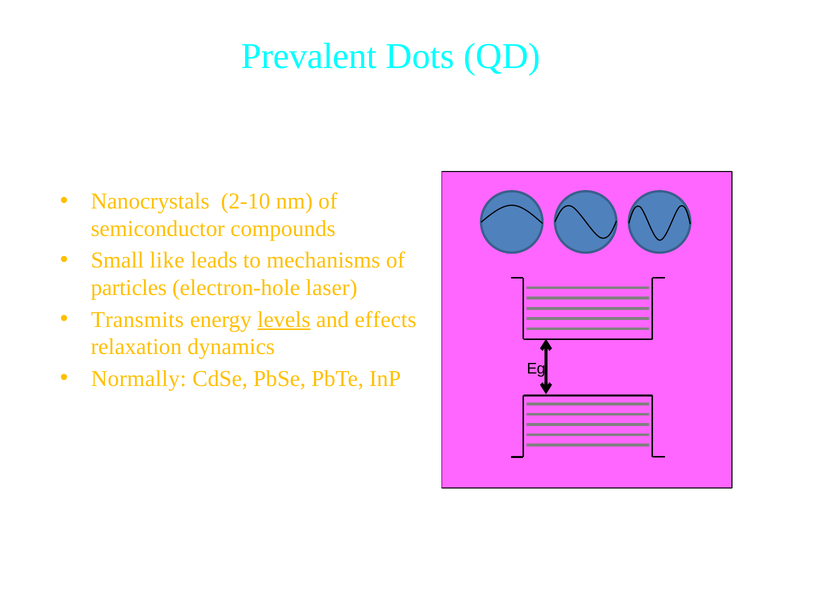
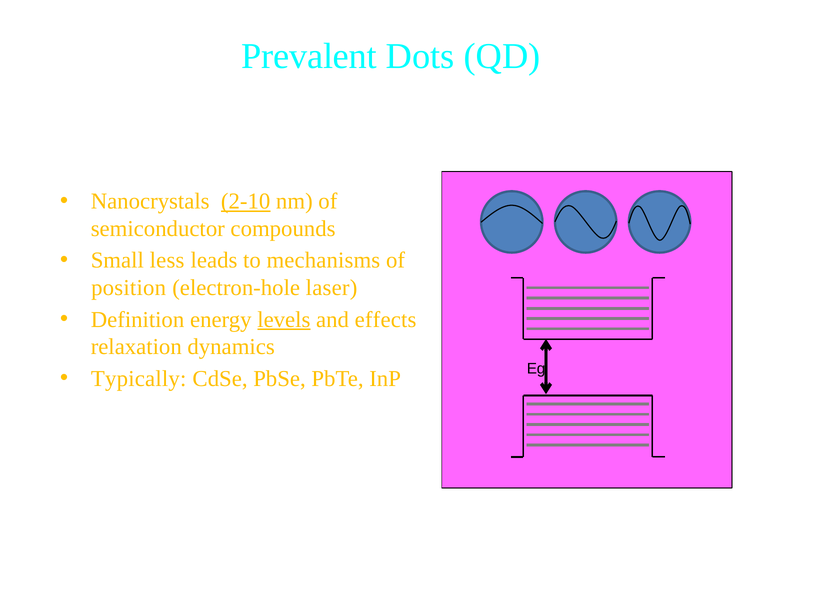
2-10 underline: none -> present
like: like -> less
particles: particles -> position
Transmits: Transmits -> Definition
Normally: Normally -> Typically
